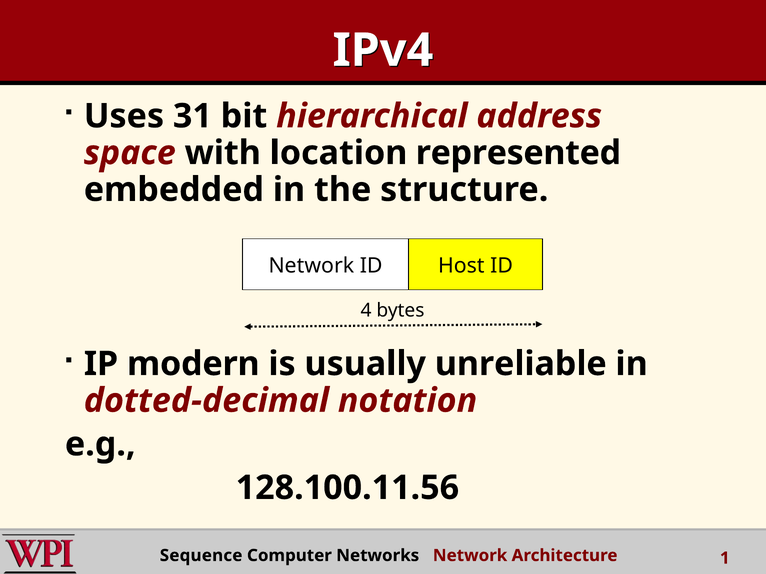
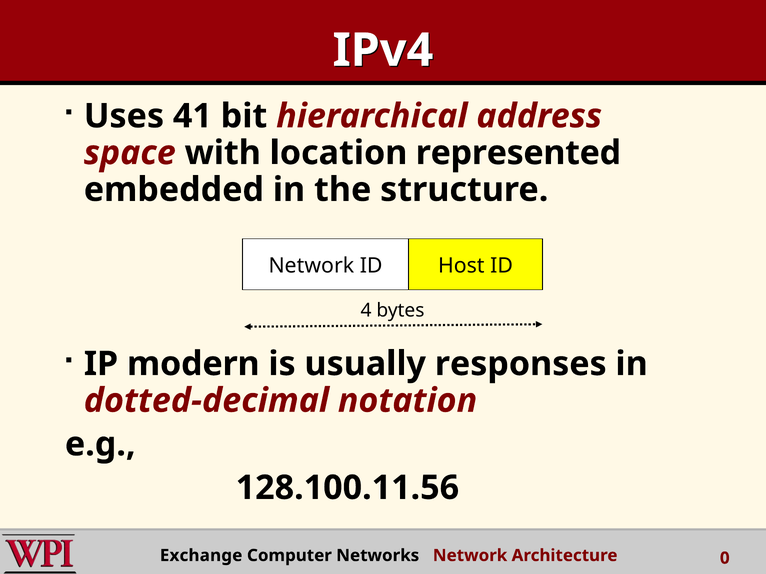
31: 31 -> 41
unreliable: unreliable -> responses
Sequence: Sequence -> Exchange
1: 1 -> 0
